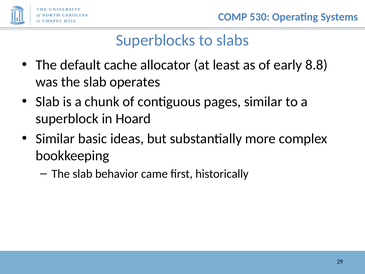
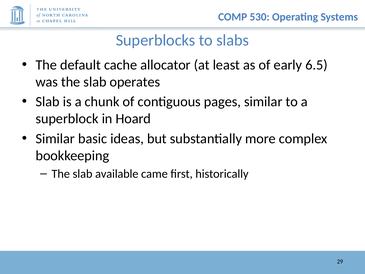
8.8: 8.8 -> 6.5
behavior: behavior -> available
